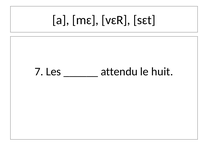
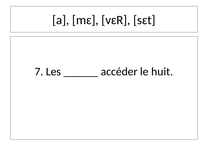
attendu: attendu -> accéder
